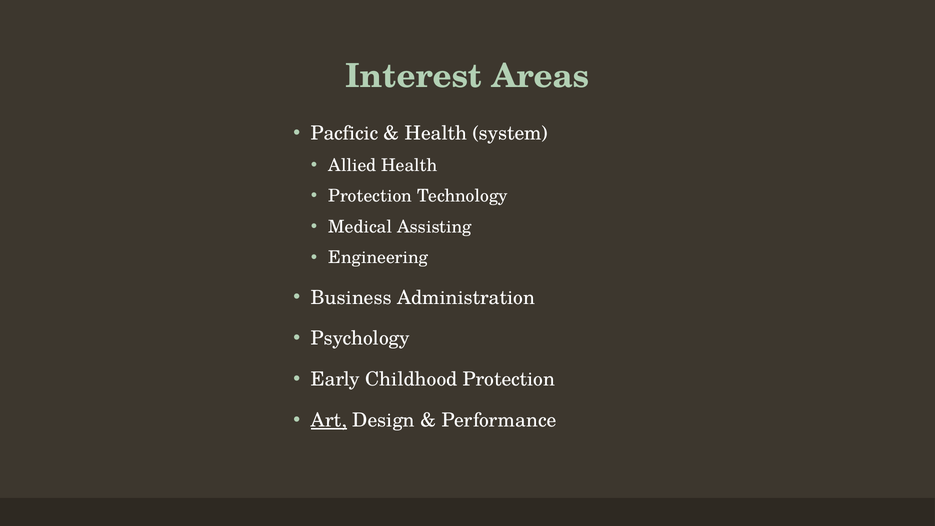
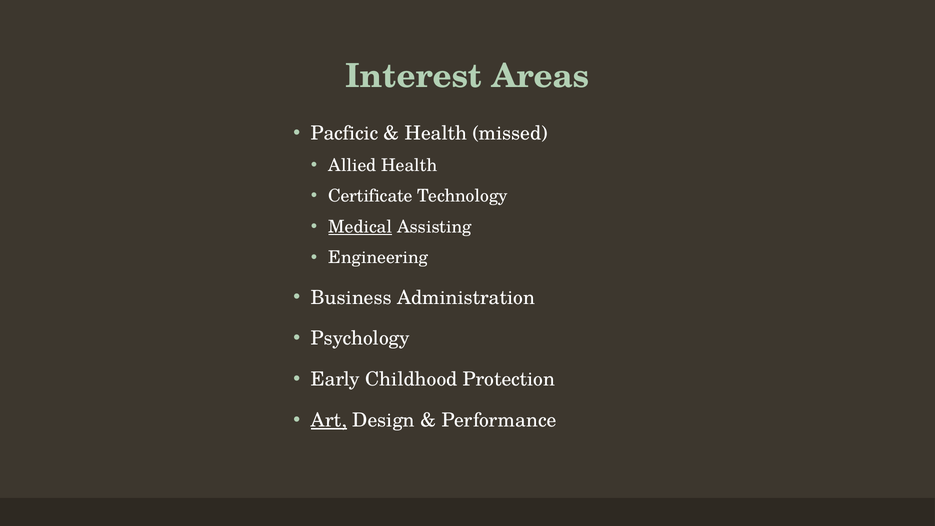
system: system -> missed
Protection at (370, 196): Protection -> Certificate
Medical underline: none -> present
